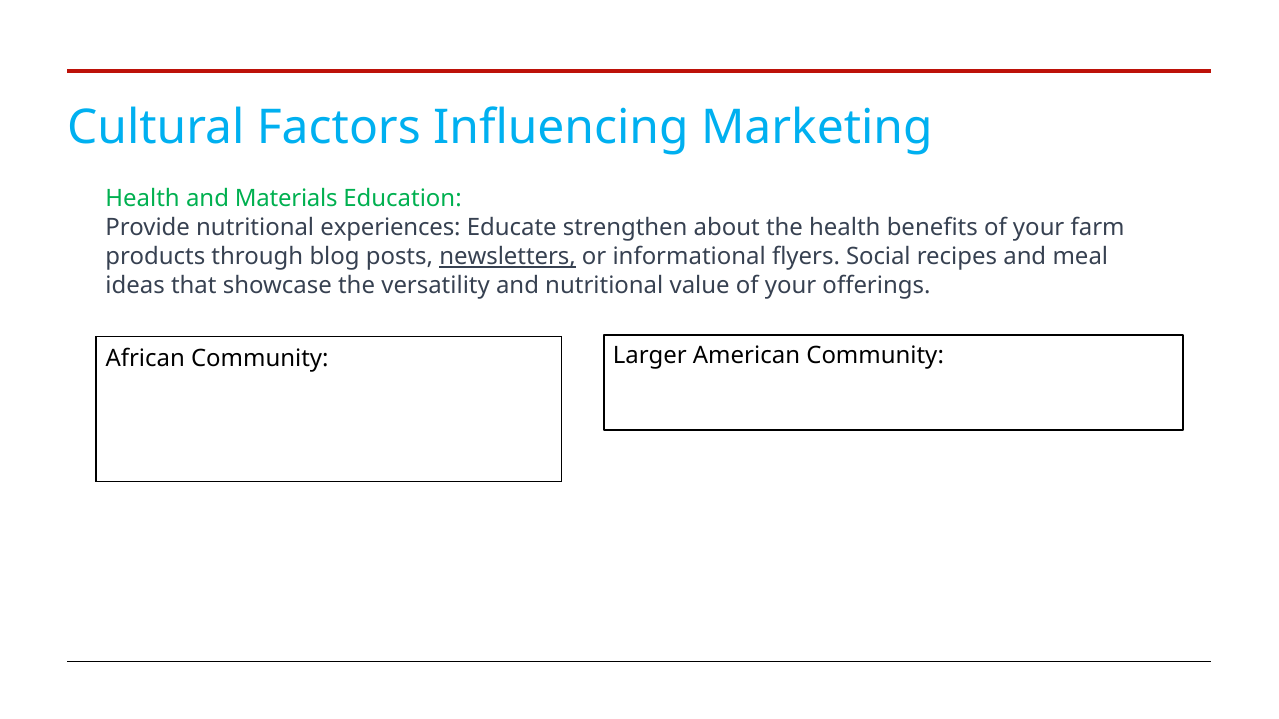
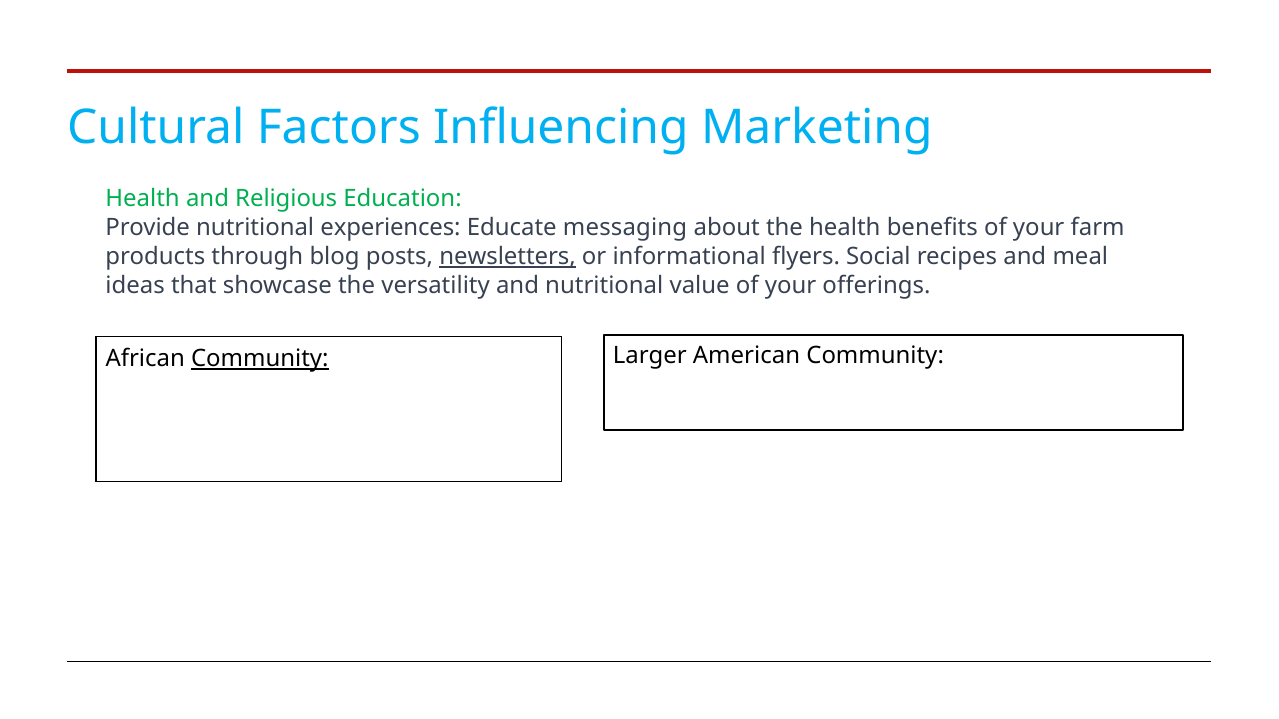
Materials: Materials -> Religious
strengthen: strengthen -> messaging
Community at (260, 359) underline: none -> present
